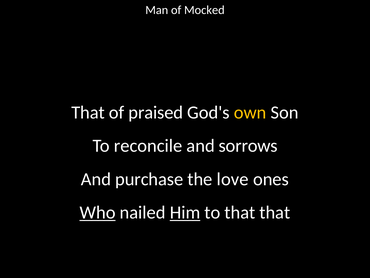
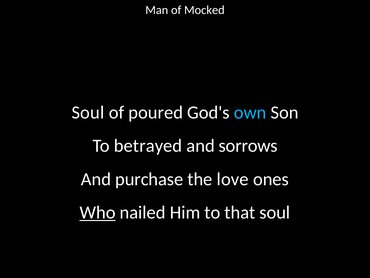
That at (88, 112): That -> Soul
praised: praised -> poured
own colour: yellow -> light blue
reconcile: reconcile -> betrayed
Him underline: present -> none
that that: that -> soul
